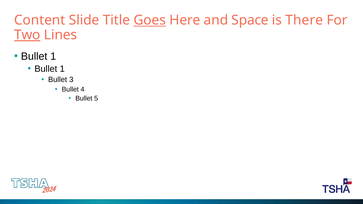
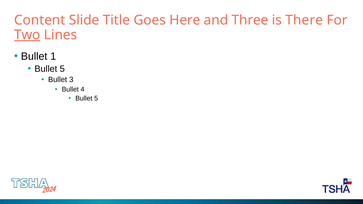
Goes underline: present -> none
Space: Space -> Three
1 at (62, 69): 1 -> 5
